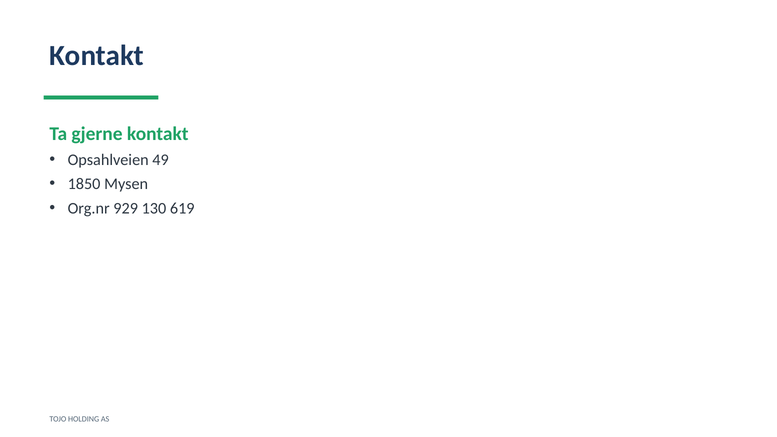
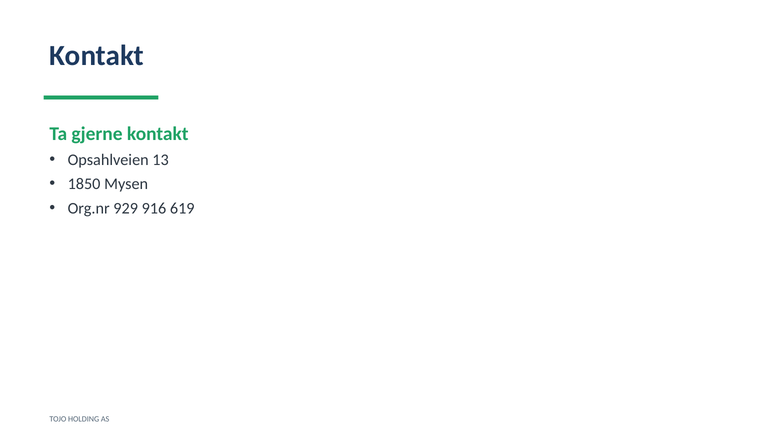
49: 49 -> 13
130: 130 -> 916
